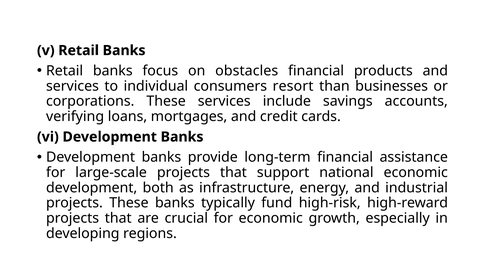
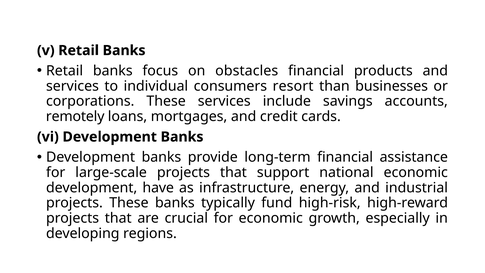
verifying: verifying -> remotely
both: both -> have
